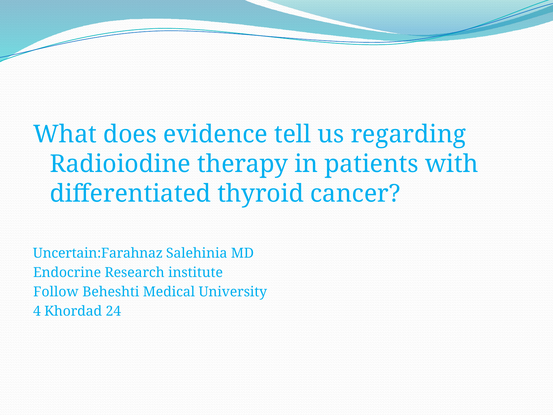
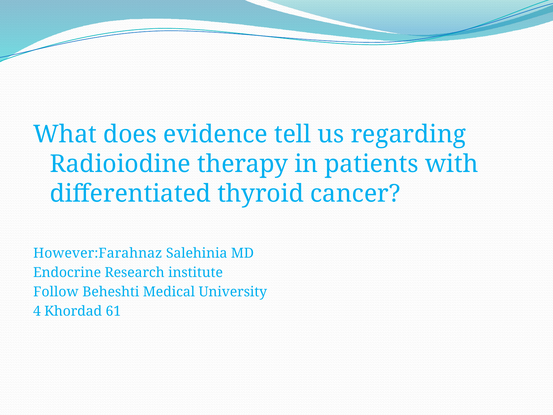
Uncertain:Farahnaz: Uncertain:Farahnaz -> However:Farahnaz
24: 24 -> 61
